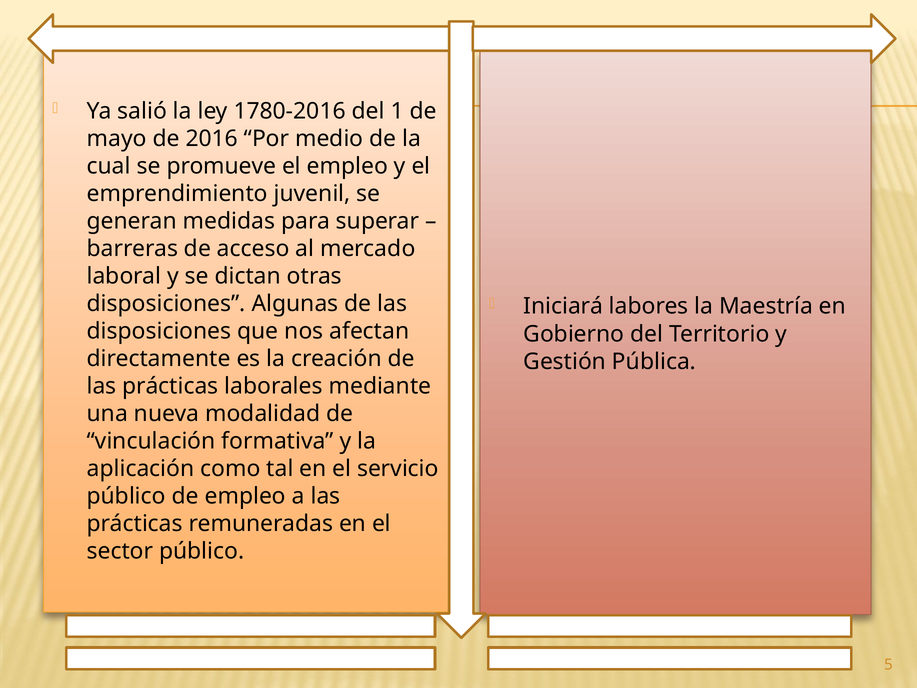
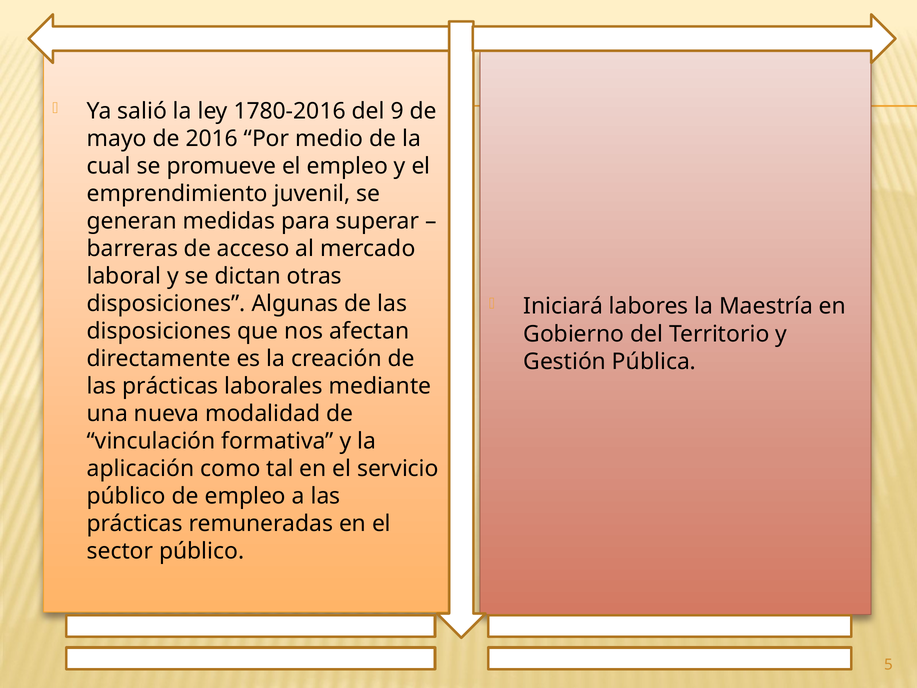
1: 1 -> 9
